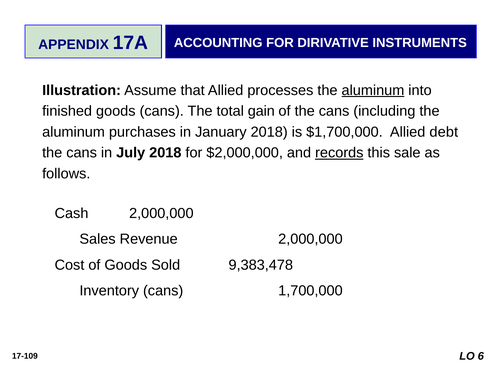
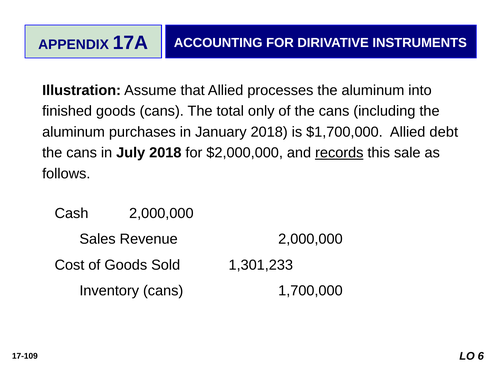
aluminum at (373, 90) underline: present -> none
gain: gain -> only
9,383,478: 9,383,478 -> 1,301,233
